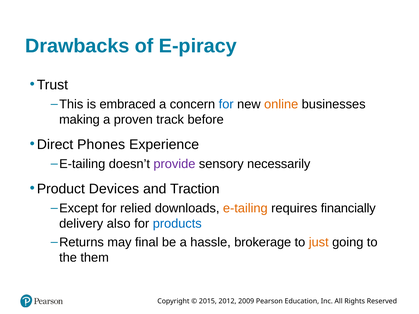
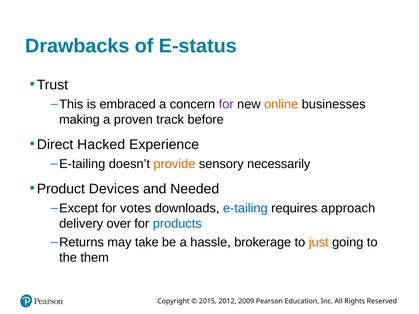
E-piracy: E-piracy -> E-status
for at (226, 104) colour: blue -> purple
Phones: Phones -> Hacked
provide colour: purple -> orange
Traction: Traction -> Needed
relied: relied -> votes
e-tailing at (245, 208) colour: orange -> blue
financially: financially -> approach
also: also -> over
final: final -> take
